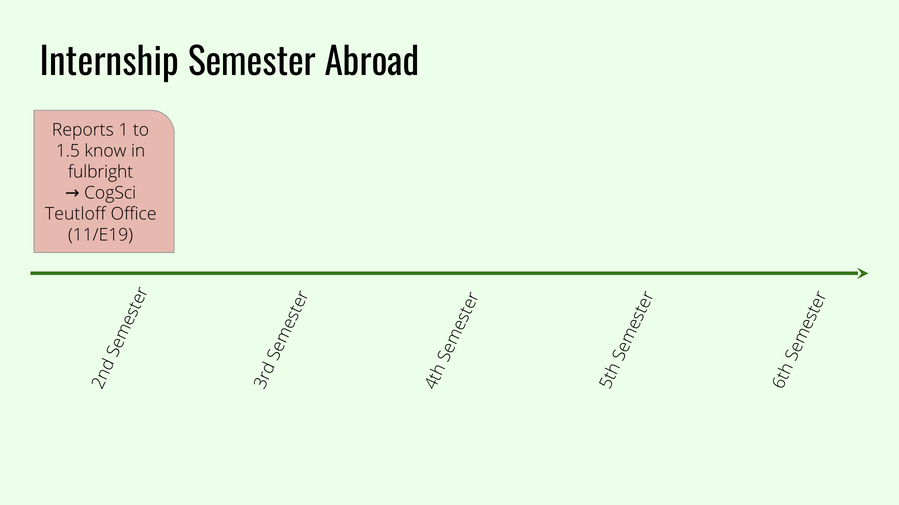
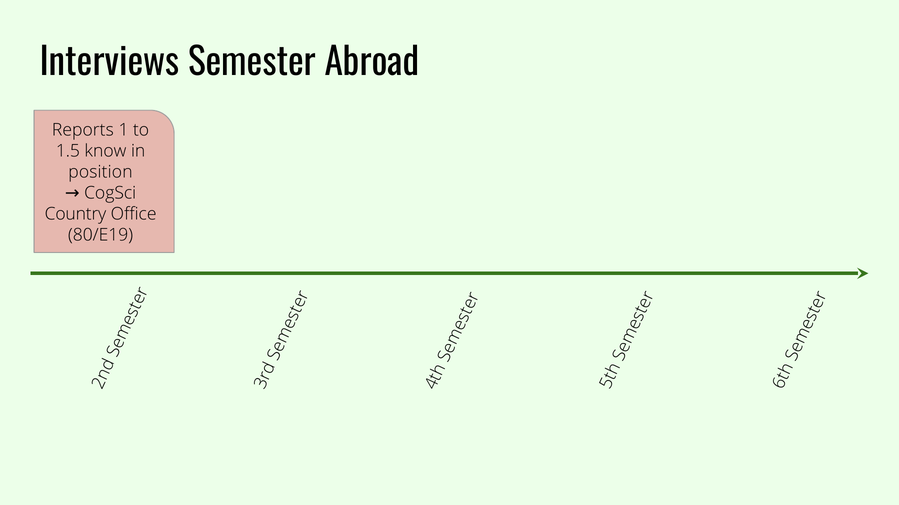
Internship: Internship -> Interviews
fulbright: fulbright -> position
Teutloff: Teutloff -> Country
11/E19: 11/E19 -> 80/E19
